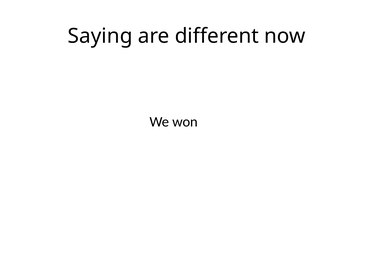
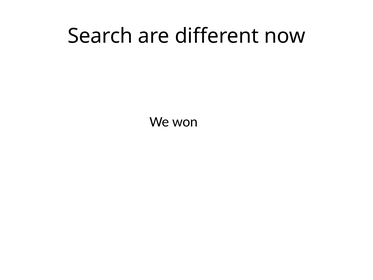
Saying: Saying -> Search
